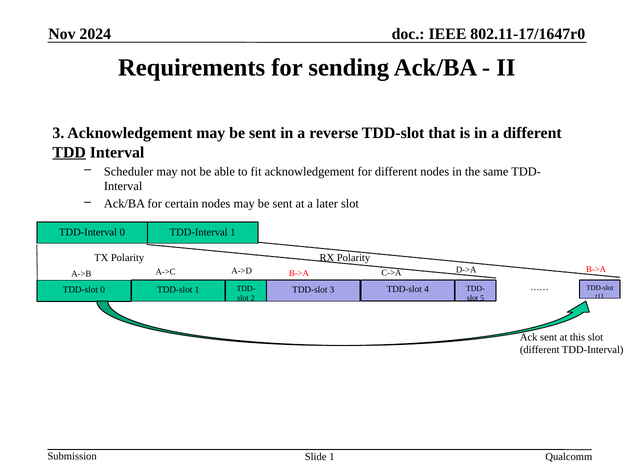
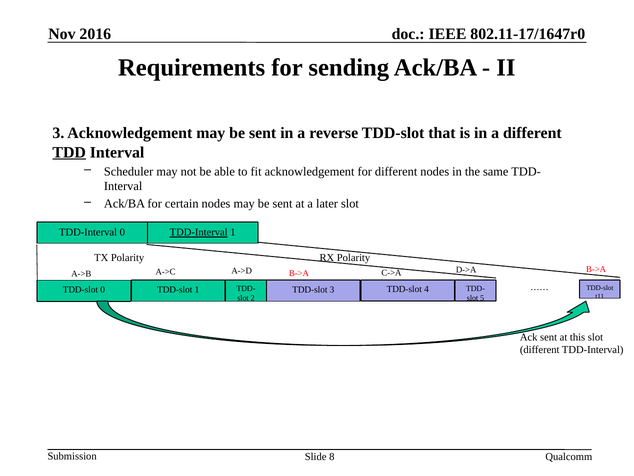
2024: 2024 -> 2016
TDD-Interval at (199, 232) underline: none -> present
Slide 1: 1 -> 8
